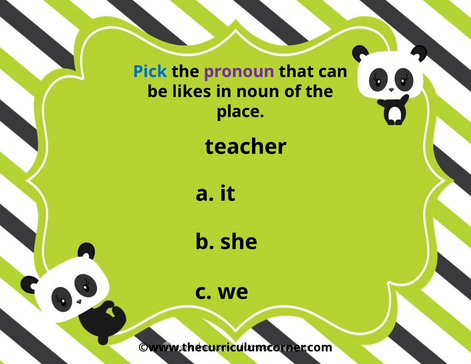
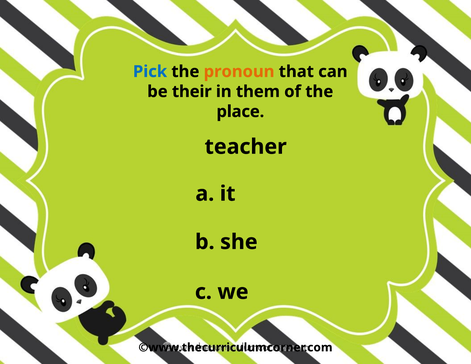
pronoun colour: purple -> orange
likes: likes -> their
noun: noun -> them
